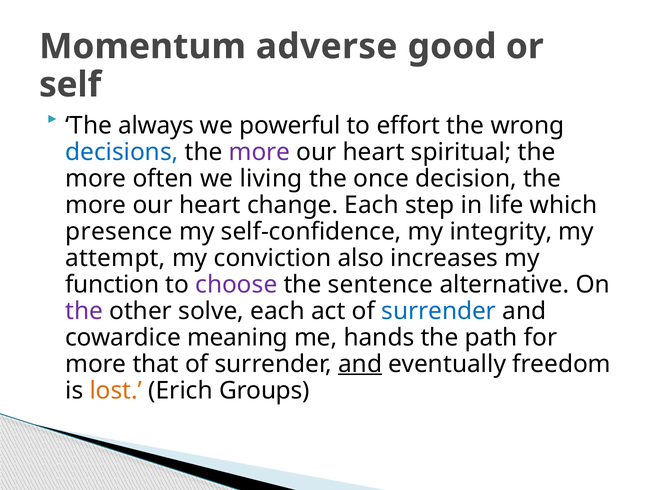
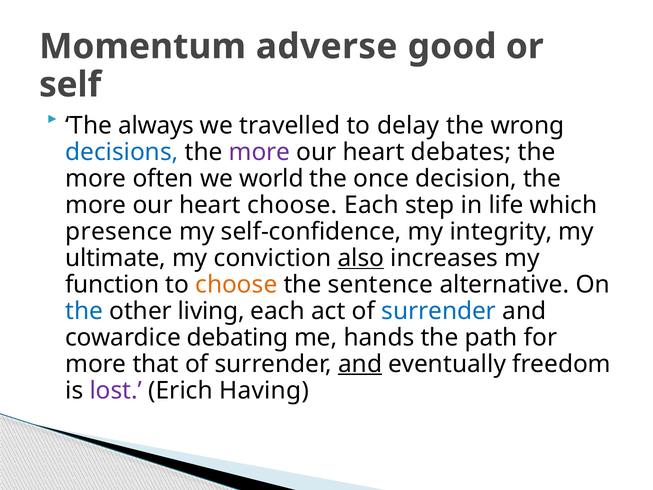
powerful: powerful -> travelled
effort: effort -> delay
spiritual: spiritual -> debates
living: living -> world
heart change: change -> choose
attempt: attempt -> ultimate
also underline: none -> present
choose at (236, 284) colour: purple -> orange
the at (84, 311) colour: purple -> blue
solve: solve -> living
meaning: meaning -> debating
lost colour: orange -> purple
Groups: Groups -> Having
